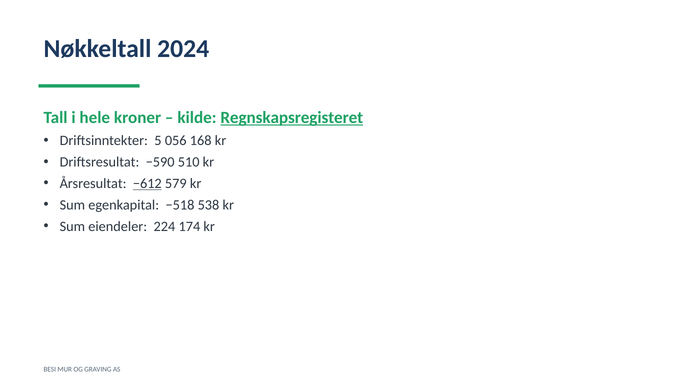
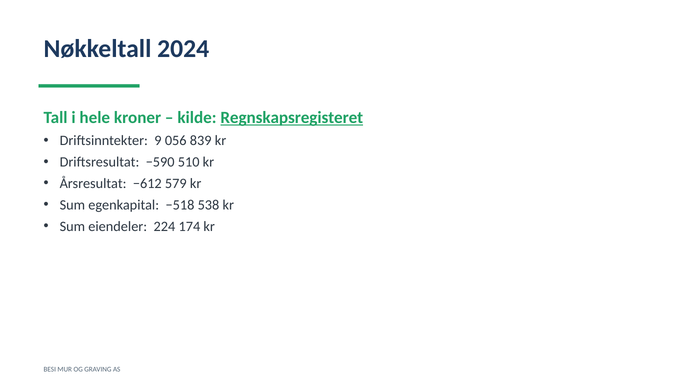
5: 5 -> 9
168: 168 -> 839
−612 underline: present -> none
